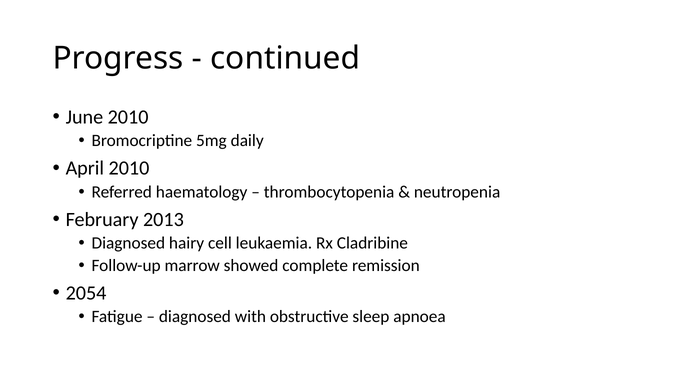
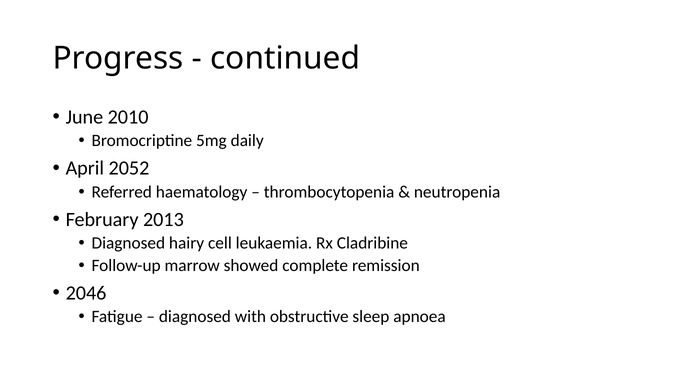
April 2010: 2010 -> 2052
2054: 2054 -> 2046
